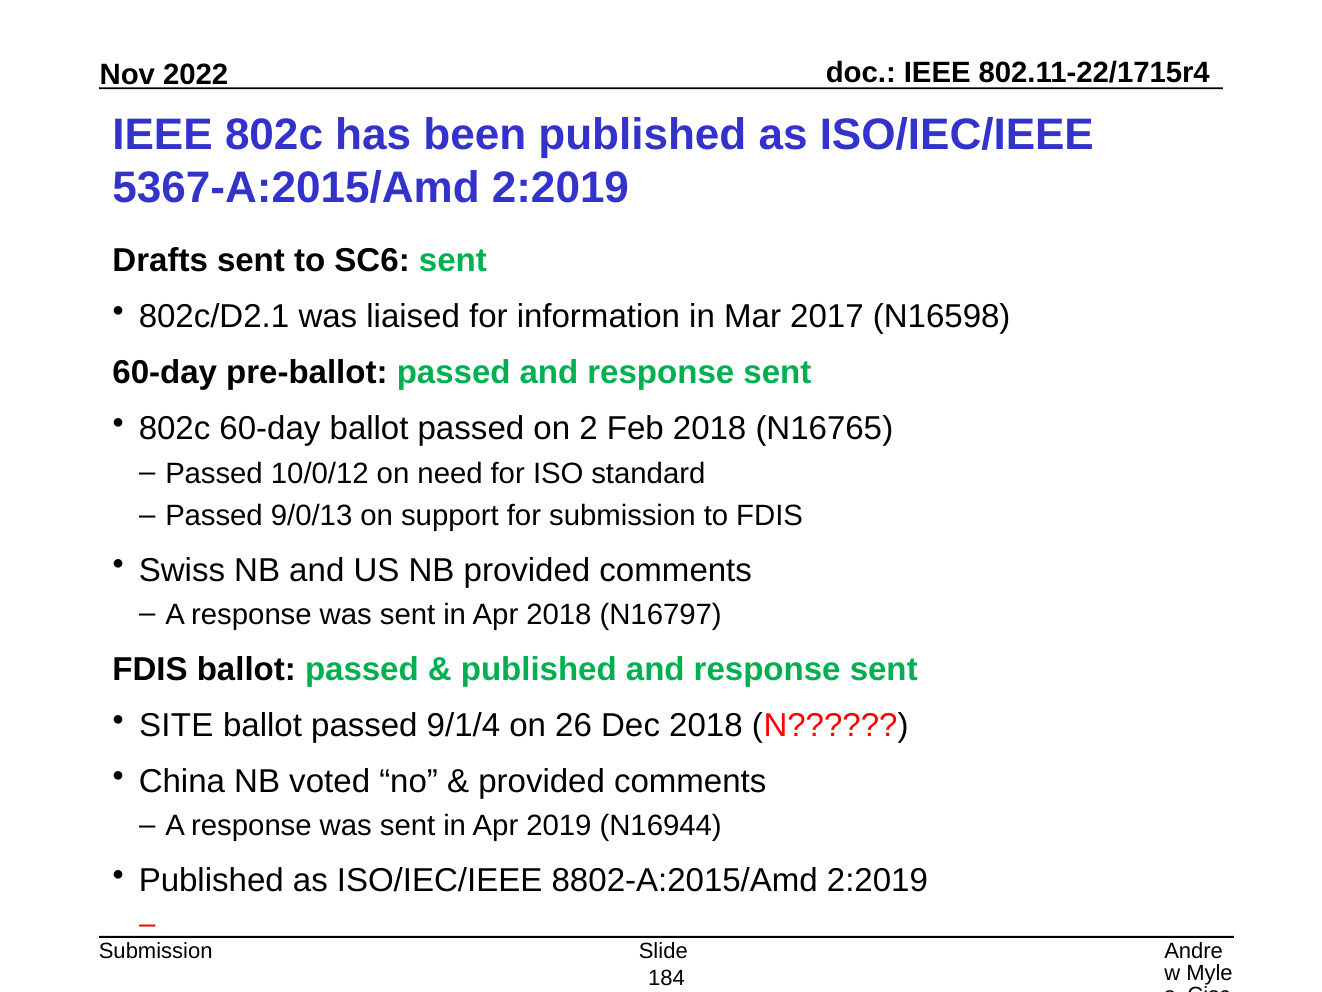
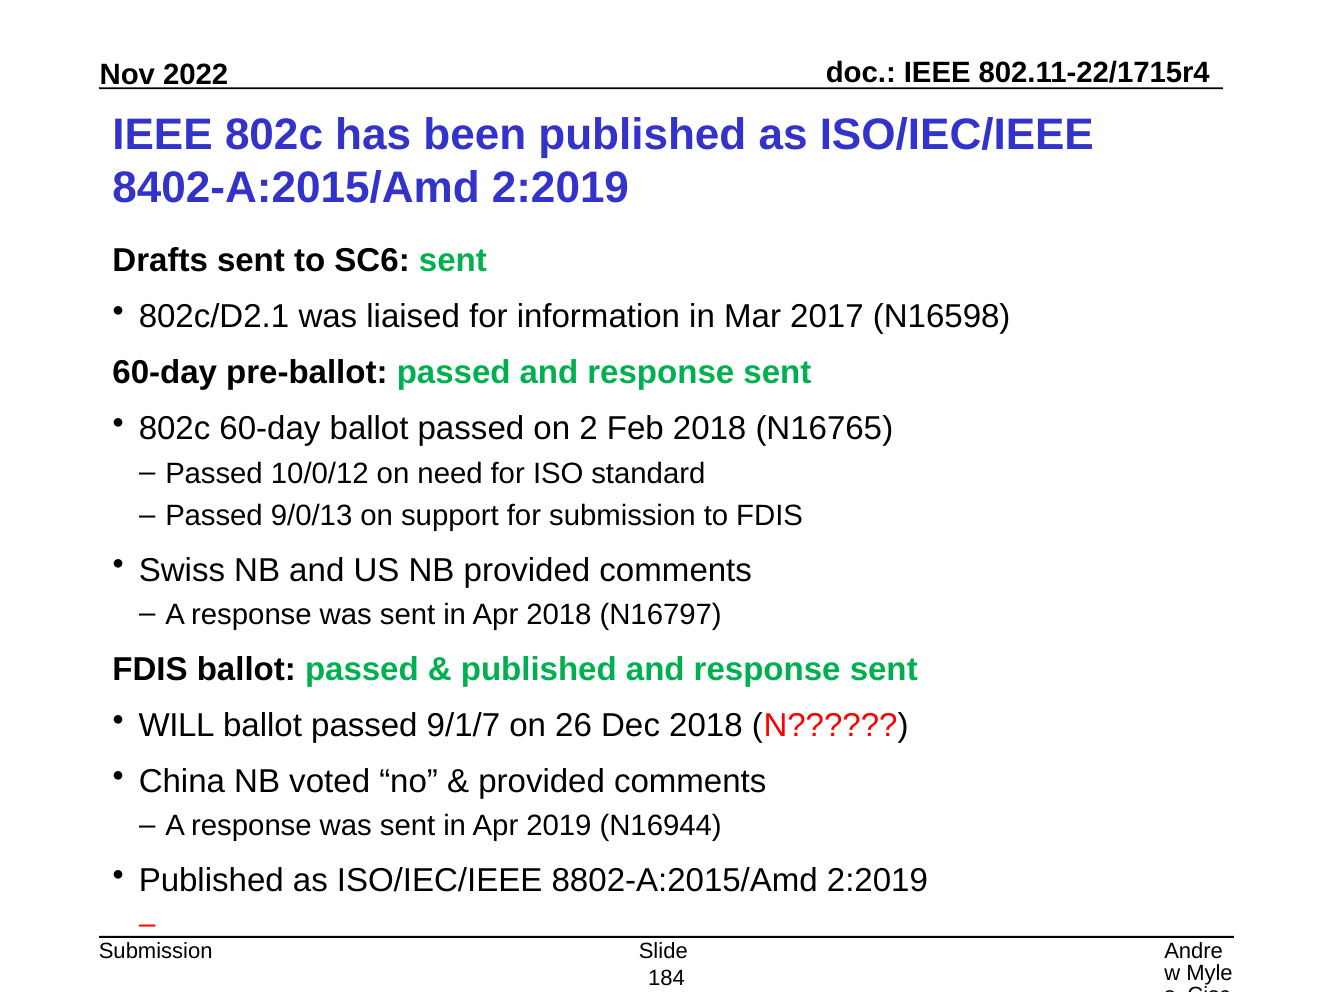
5367-A:2015/Amd: 5367-A:2015/Amd -> 8402-A:2015/Amd
SITE: SITE -> WILL
9/1/4: 9/1/4 -> 9/1/7
